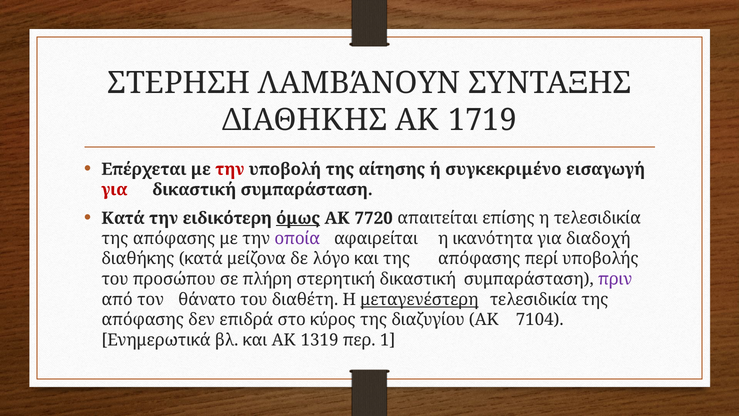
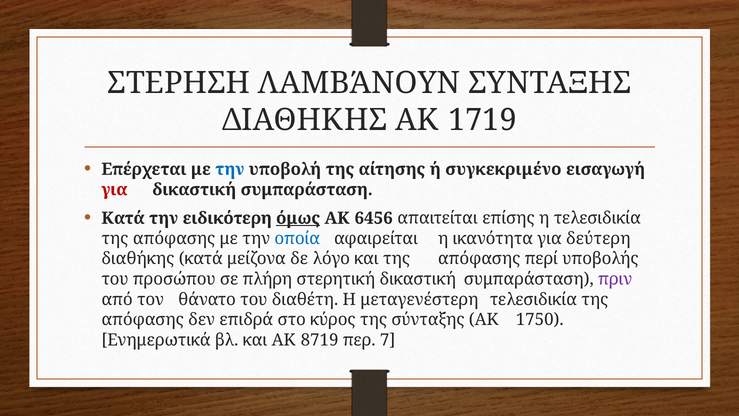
την at (230, 169) colour: red -> blue
7720: 7720 -> 6456
οποία colour: purple -> blue
διαδοχή: διαδοχή -> δεύτερη
μεταγενέστερη underline: present -> none
διαζυγίου: διαζυγίου -> σύνταξης
7104: 7104 -> 1750
1319: 1319 -> 8719
1: 1 -> 7
